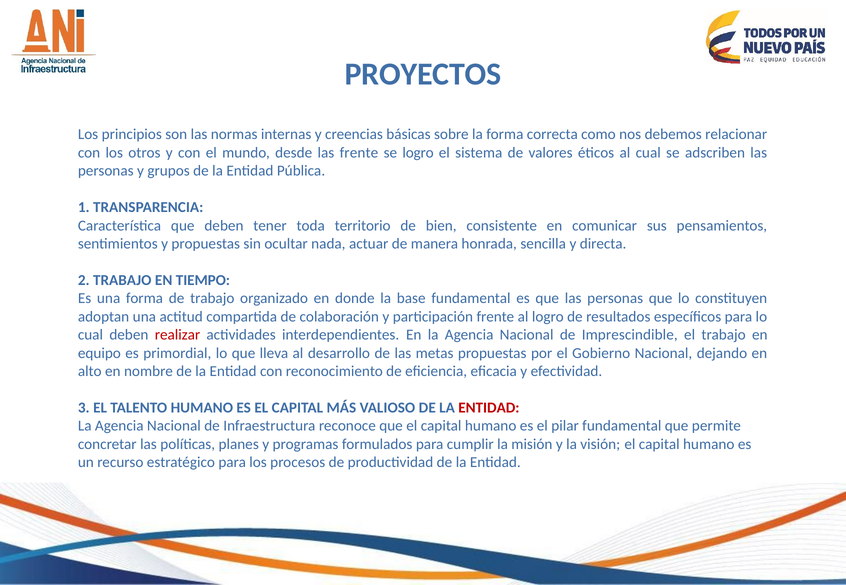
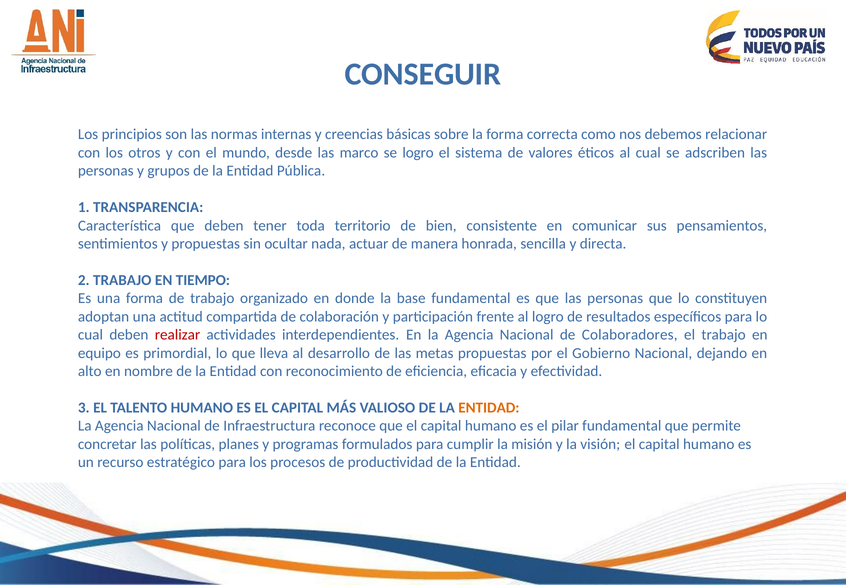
PROYECTOS: PROYECTOS -> CONSEGUIR
las frente: frente -> marco
Imprescindible: Imprescindible -> Colaboradores
ENTIDAD at (489, 408) colour: red -> orange
